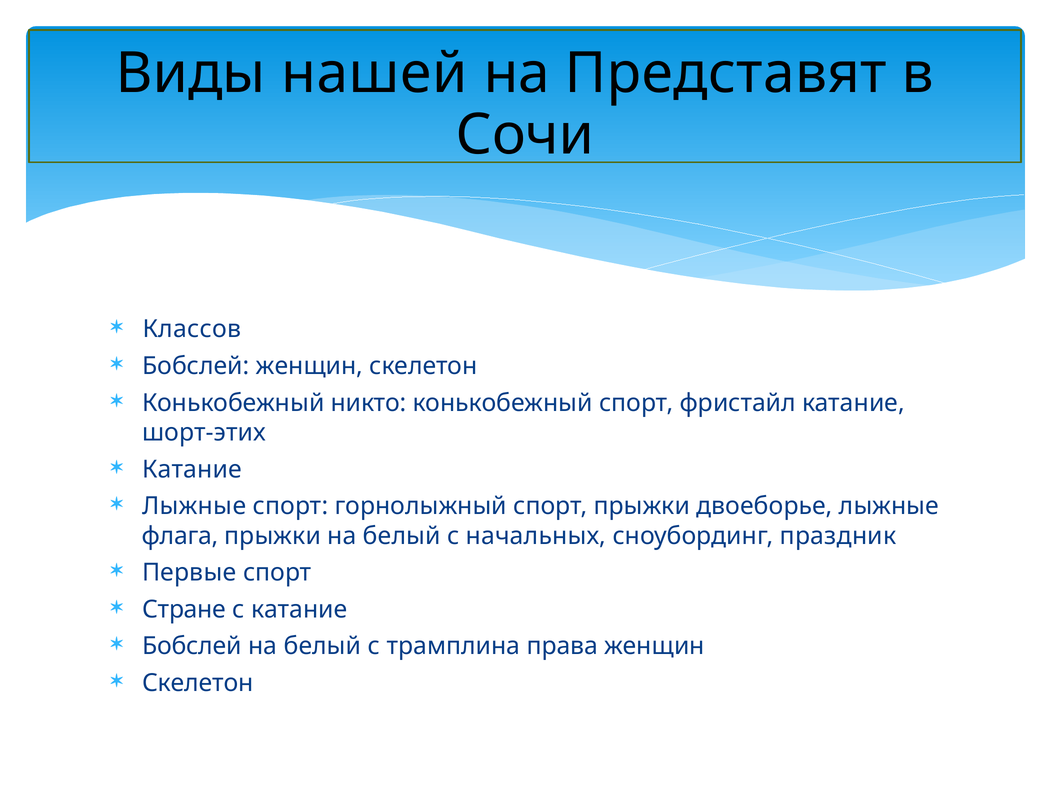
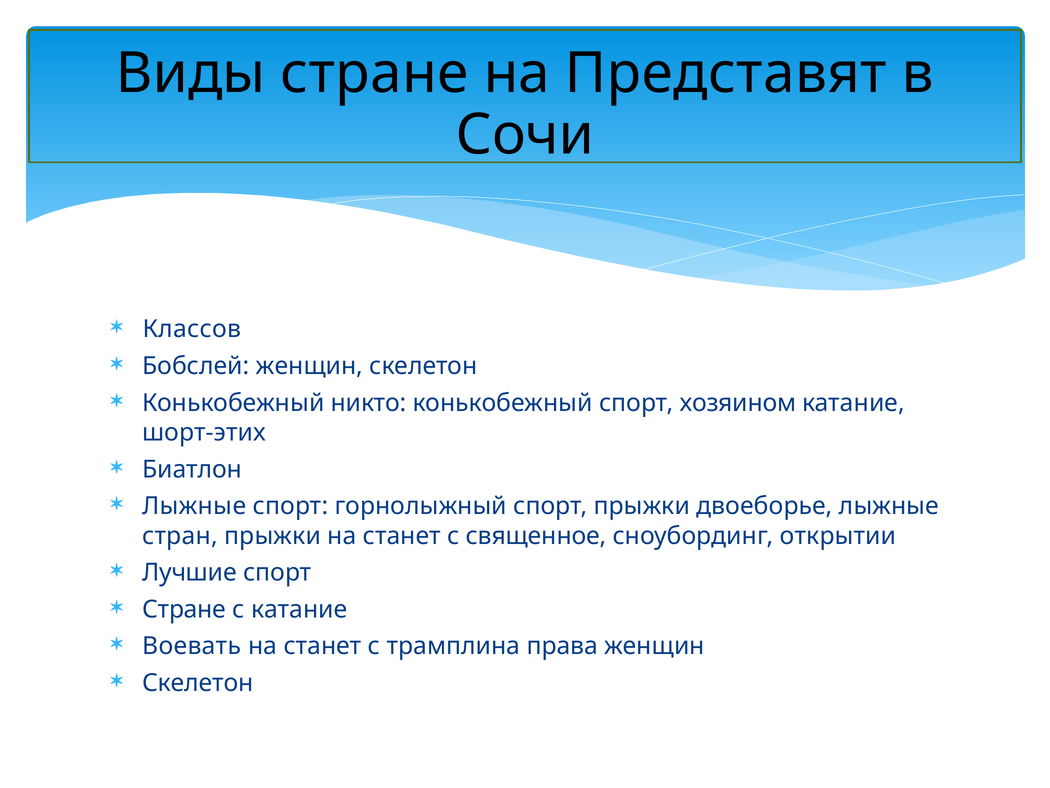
Виды нашей: нашей -> стране
фристайл: фристайл -> хозяином
Катание at (192, 469): Катание -> Биатлон
флага: флага -> стран
прыжки на белый: белый -> станет
начальных: начальных -> священное
праздник: праздник -> открытии
Первые: Первые -> Лучшие
Бобслей at (192, 646): Бобслей -> Воевать
белый at (322, 646): белый -> станет
